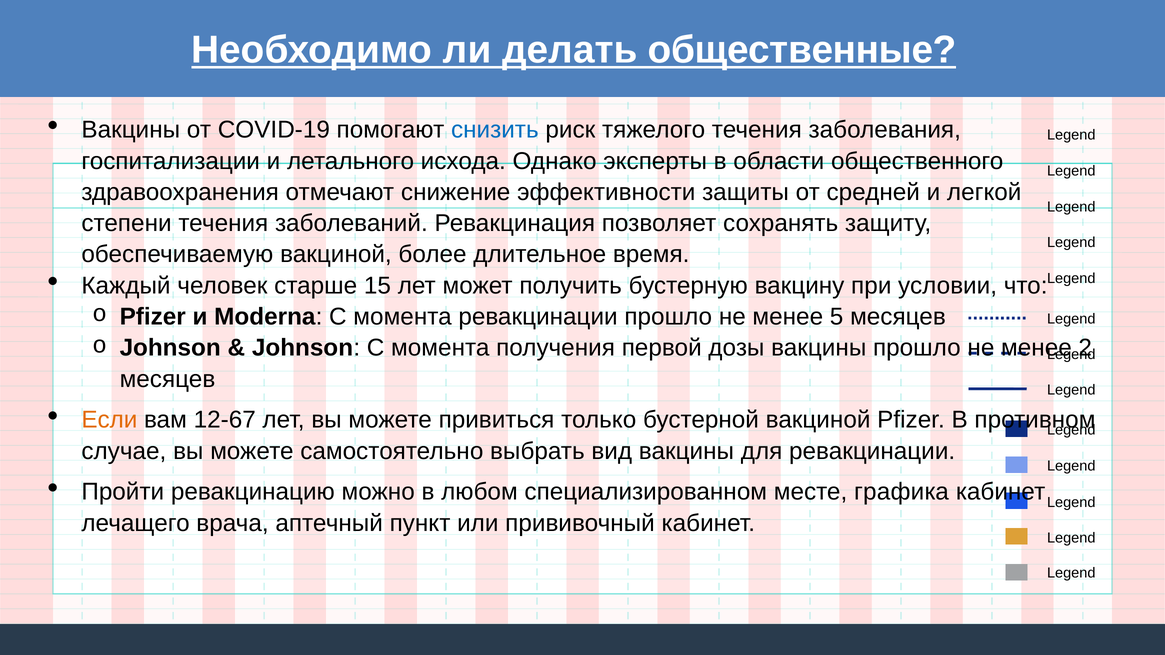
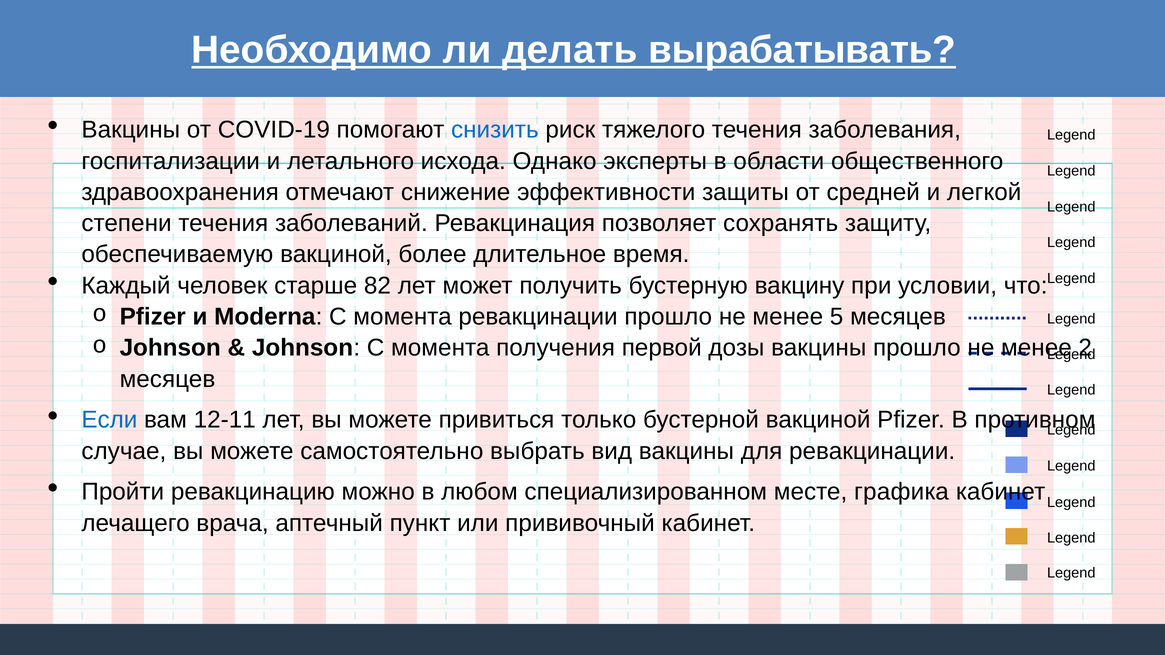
общественные: общественные -> вырабатывать
15: 15 -> 82
Если colour: orange -> blue
12-67: 12-67 -> 12-11
